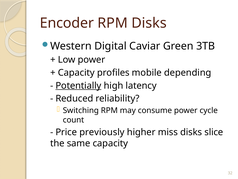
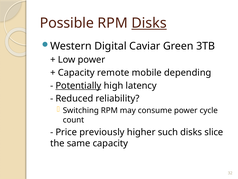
Encoder: Encoder -> Possible
Disks at (149, 23) underline: none -> present
profiles: profiles -> remote
miss: miss -> such
